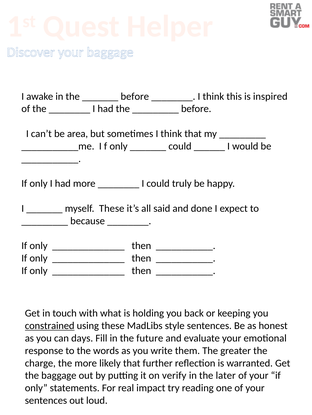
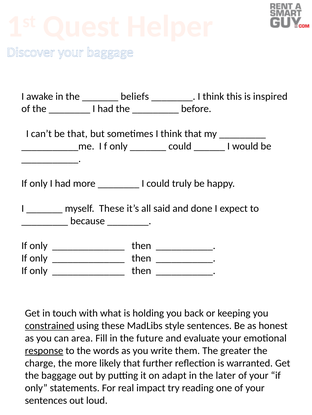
before at (135, 97): before -> beliefs
be area: area -> that
days: days -> area
response underline: none -> present
verify: verify -> adapt
